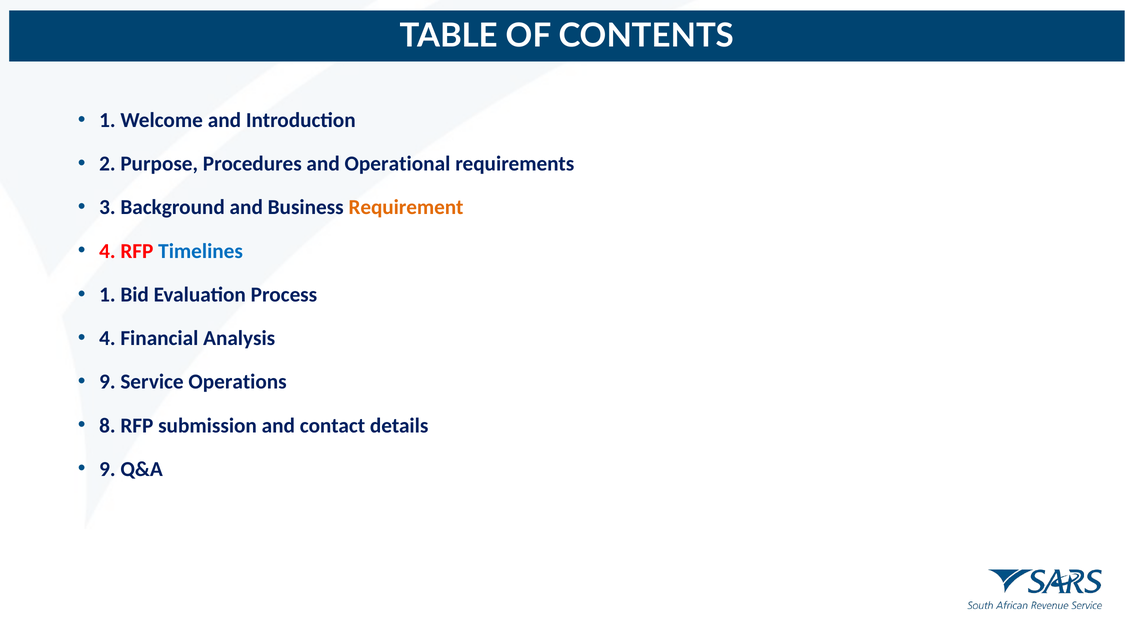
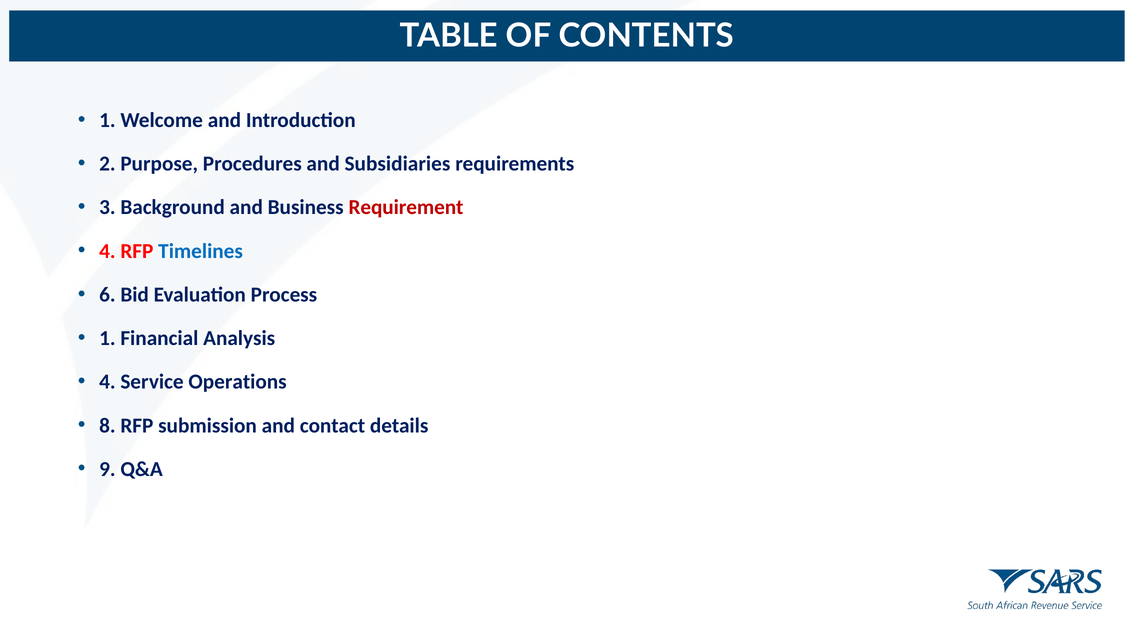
Operational: Operational -> Subsidiaries
Requirement colour: orange -> red
1 at (107, 295): 1 -> 6
4 at (107, 338): 4 -> 1
9 at (107, 382): 9 -> 4
